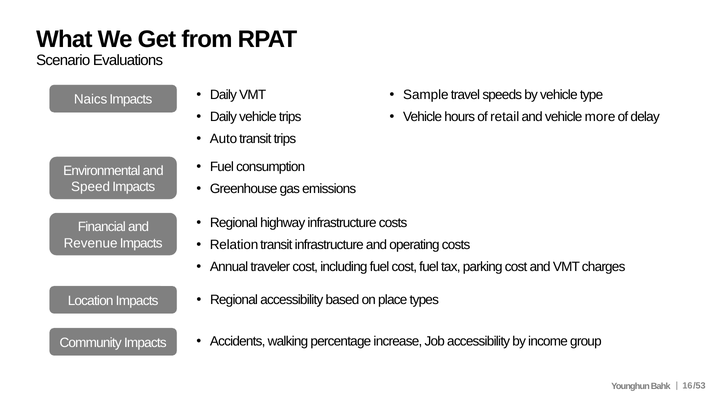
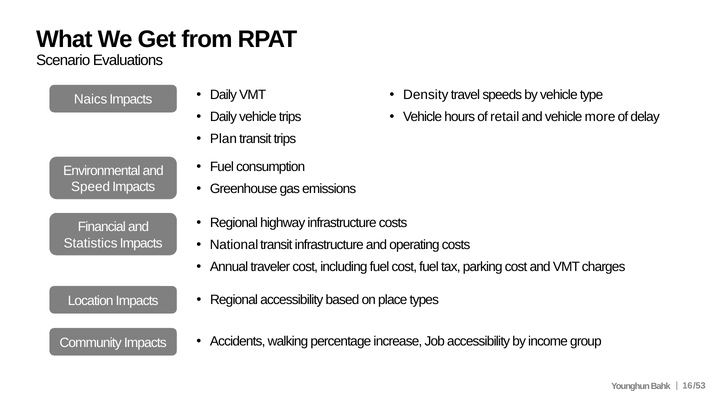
Sample: Sample -> Density
Auto: Auto -> Plan
Revenue: Revenue -> Statistics
Relation: Relation -> National
